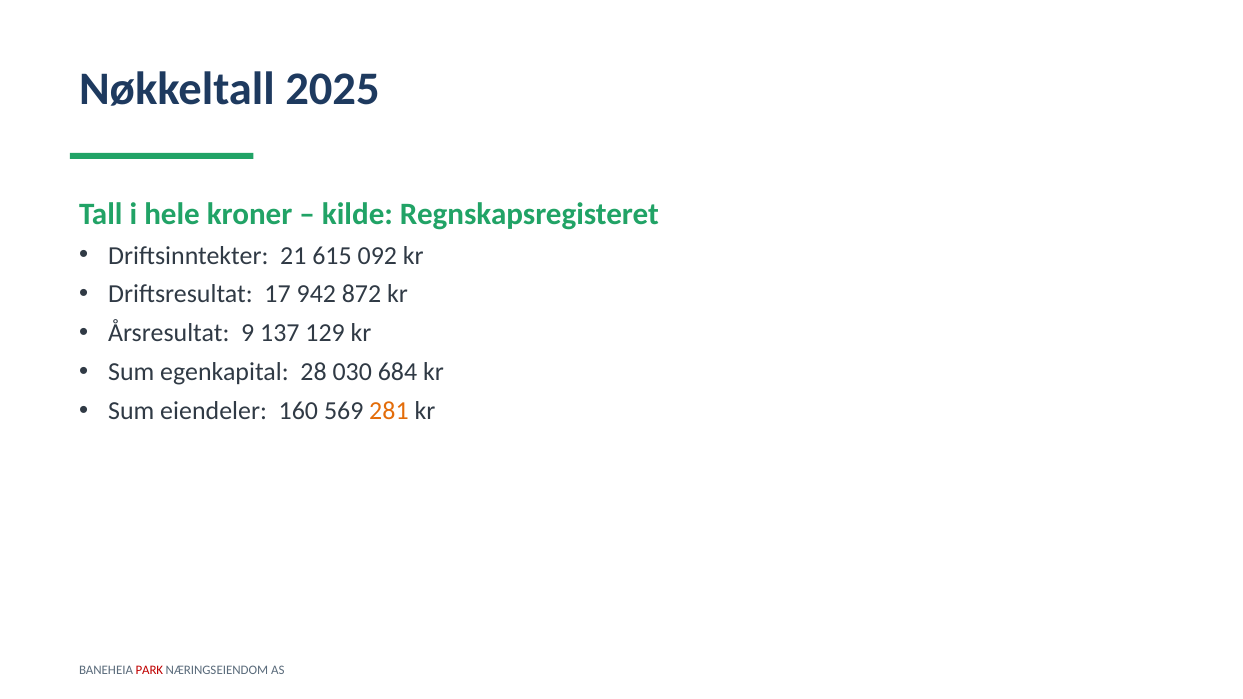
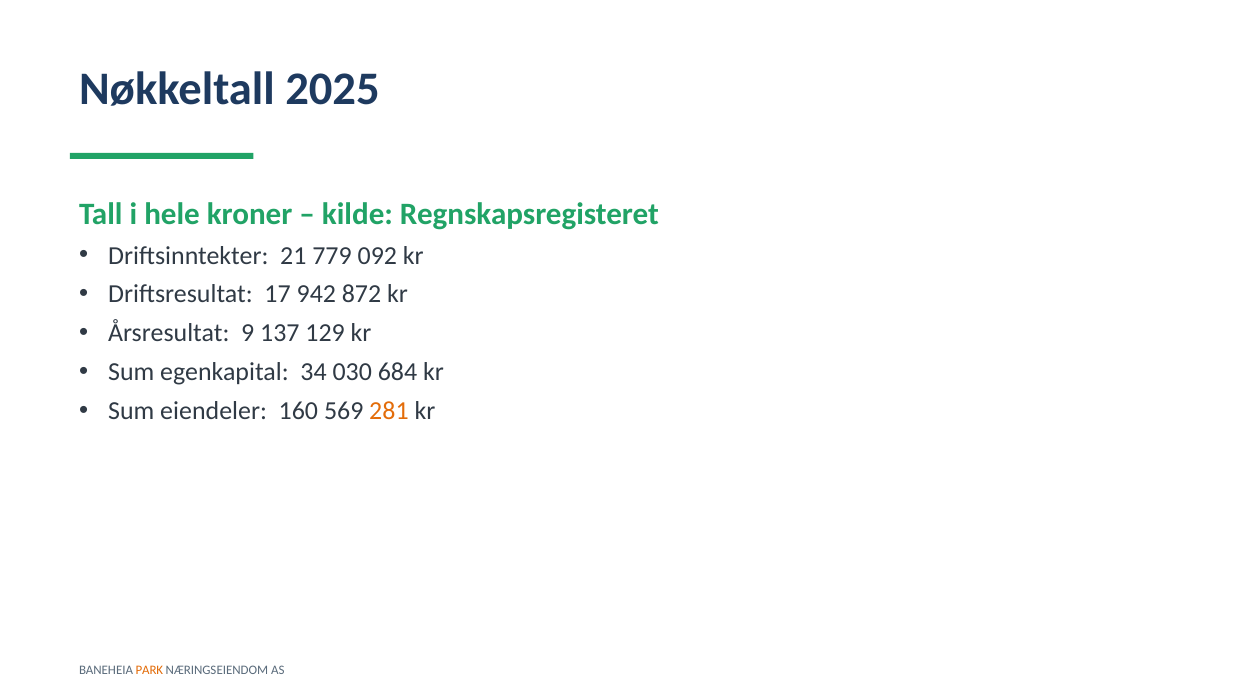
615: 615 -> 779
28: 28 -> 34
PARK colour: red -> orange
